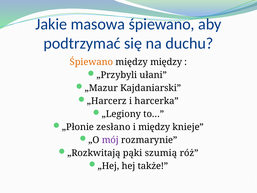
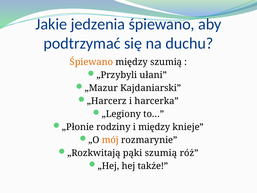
masowa: masowa -> jedzenia
między między: między -> szumią
zesłano: zesłano -> rodziny
mój colour: purple -> orange
